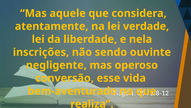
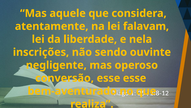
verdade: verdade -> falavam
esse vida: vida -> esse
